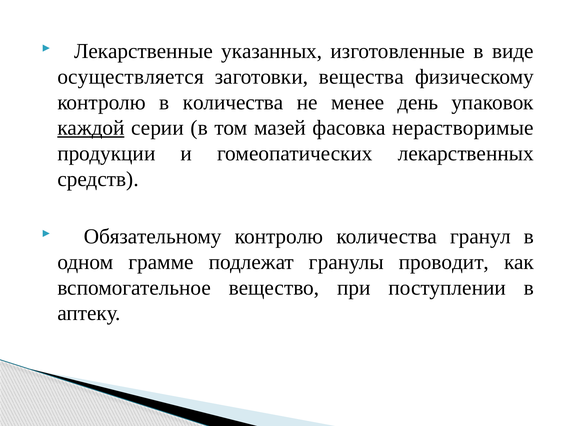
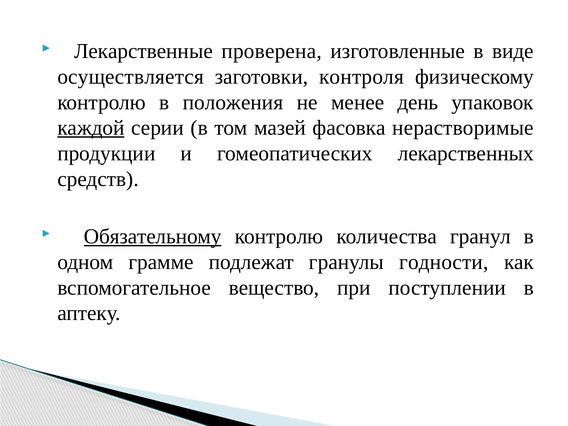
указанных: указанных -> проверена
вещества: вещества -> контроля
в количества: количества -> положения
Обязательному underline: none -> present
проводит: проводит -> годности
